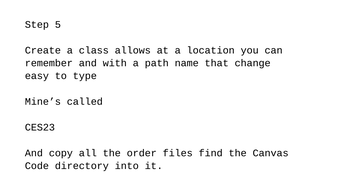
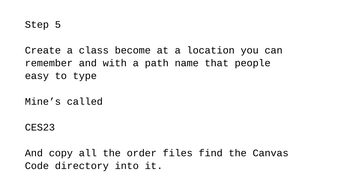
allows: allows -> become
change: change -> people
